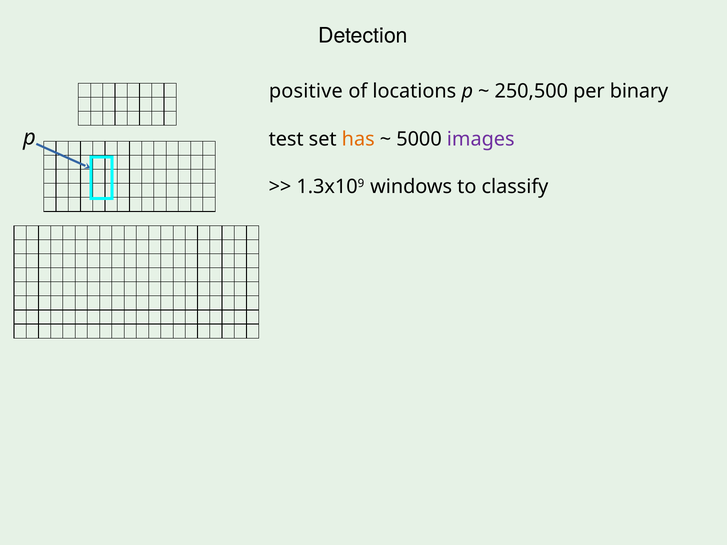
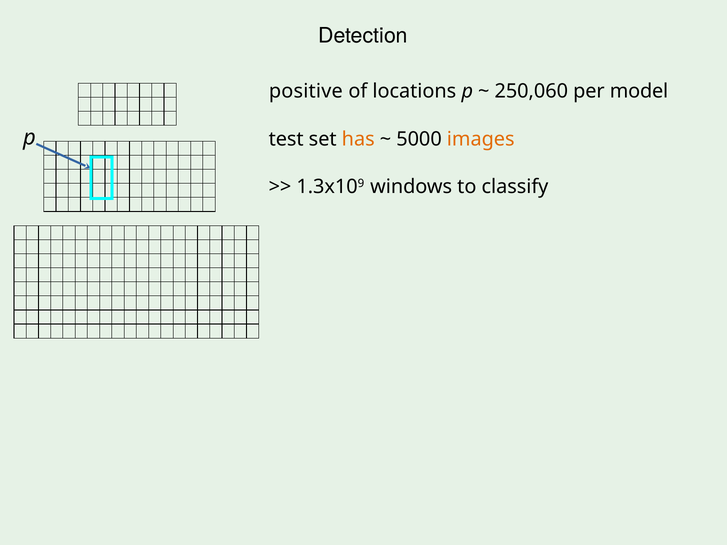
250,500: 250,500 -> 250,060
binary: binary -> model
images colour: purple -> orange
